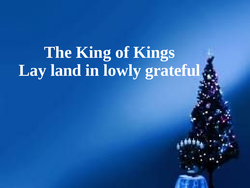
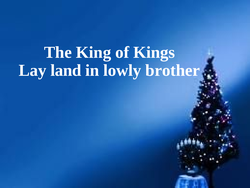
grateful: grateful -> brother
